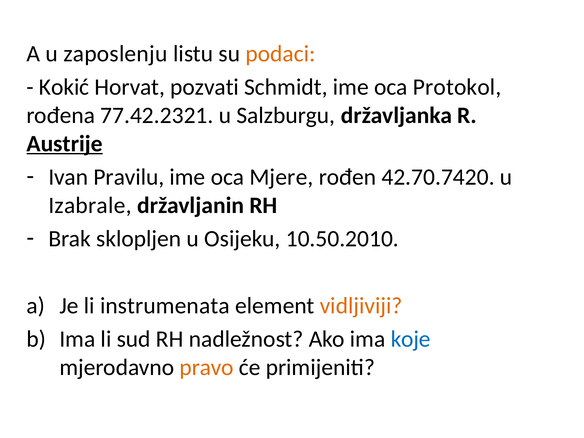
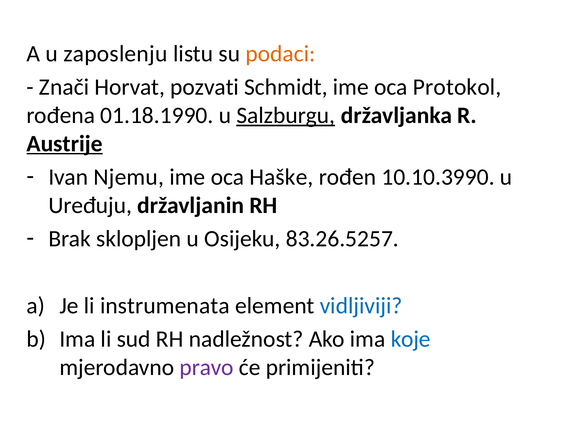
Kokić: Kokić -> Znači
77.42.2321: 77.42.2321 -> 01.18.1990
Salzburgu underline: none -> present
Pravilu: Pravilu -> Njemu
Mjere: Mjere -> Haške
42.70.7420: 42.70.7420 -> 10.10.3990
Izabrale: Izabrale -> Uređuju
10.50.2010: 10.50.2010 -> 83.26.5257
vidljiviji colour: orange -> blue
pravo colour: orange -> purple
